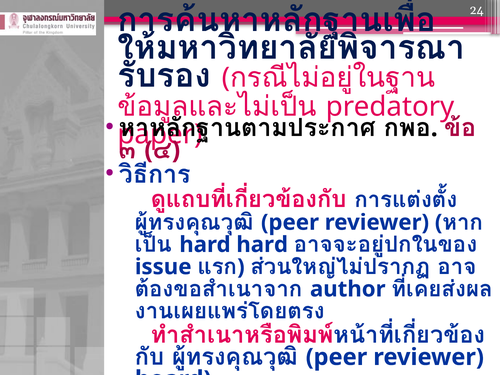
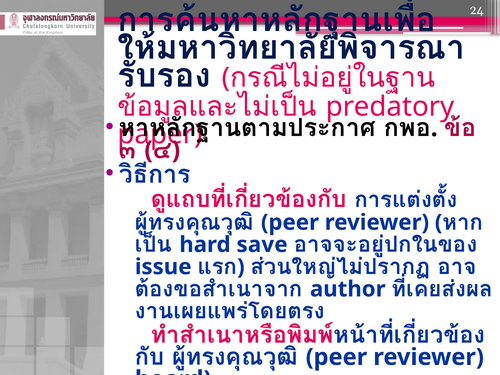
hard hard: hard -> save
